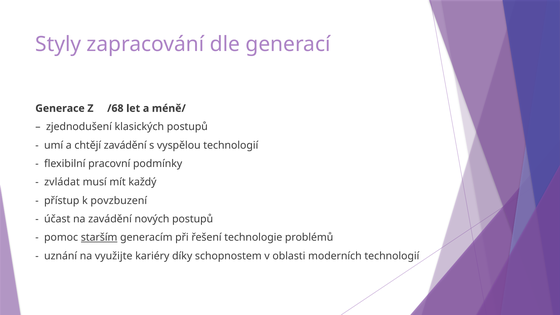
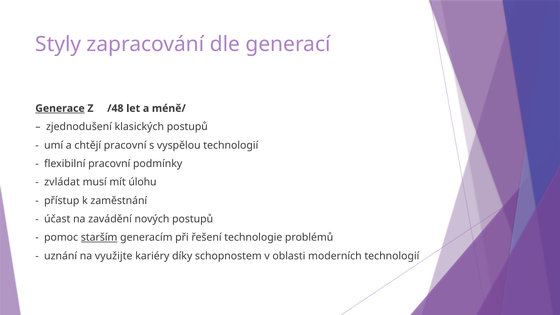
Generace underline: none -> present
/68: /68 -> /48
chtějí zavádění: zavádění -> pracovní
každý: každý -> úlohu
povzbuzení: povzbuzení -> zaměstnání
